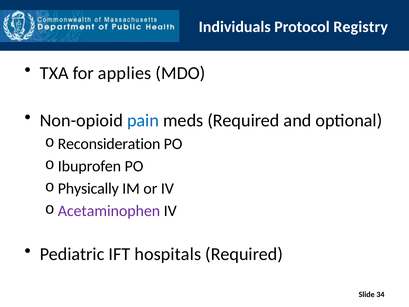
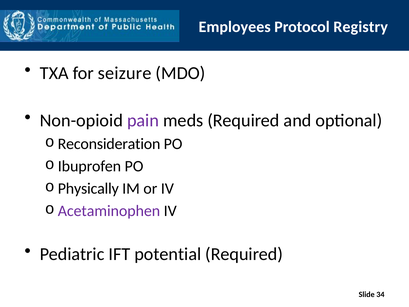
Individuals: Individuals -> Employees
applies: applies -> seizure
pain colour: blue -> purple
hospitals: hospitals -> potential
